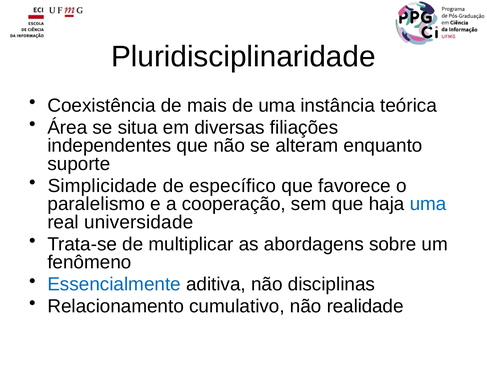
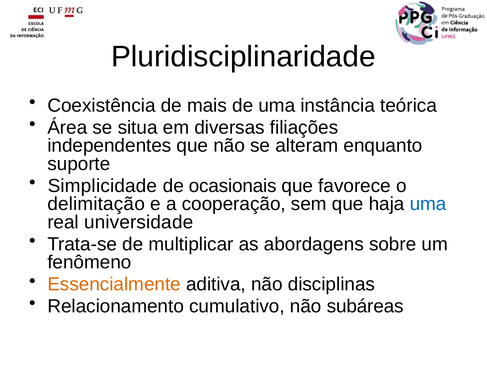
específico: específico -> ocasionais
paralelismo: paralelismo -> delimitação
Essencialmente colour: blue -> orange
realidade: realidade -> subáreas
